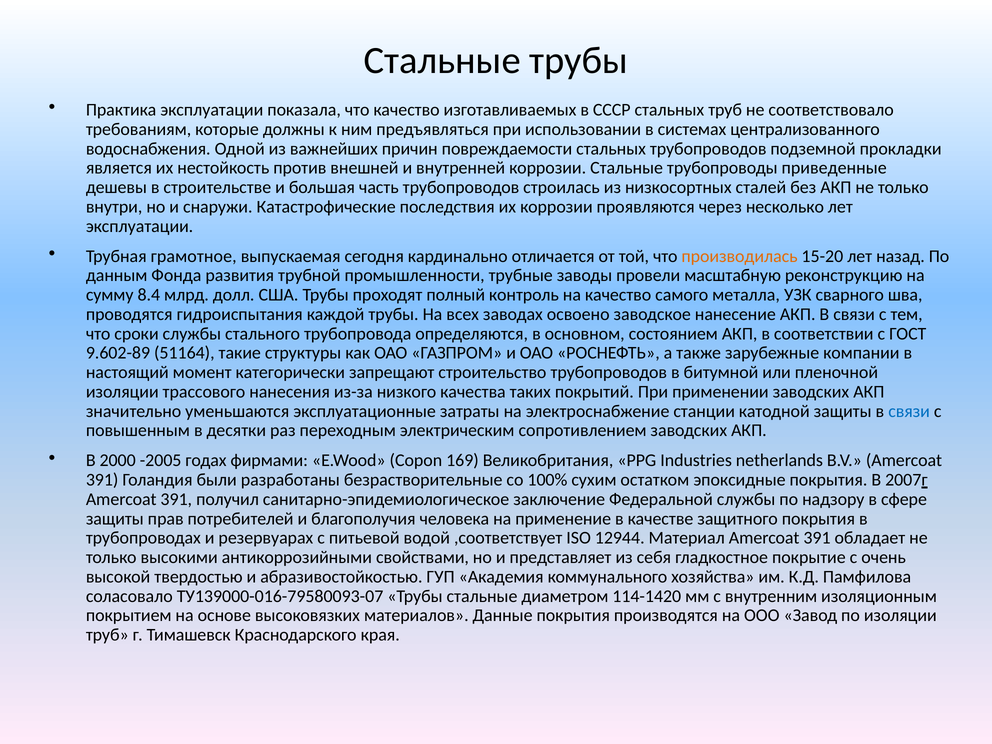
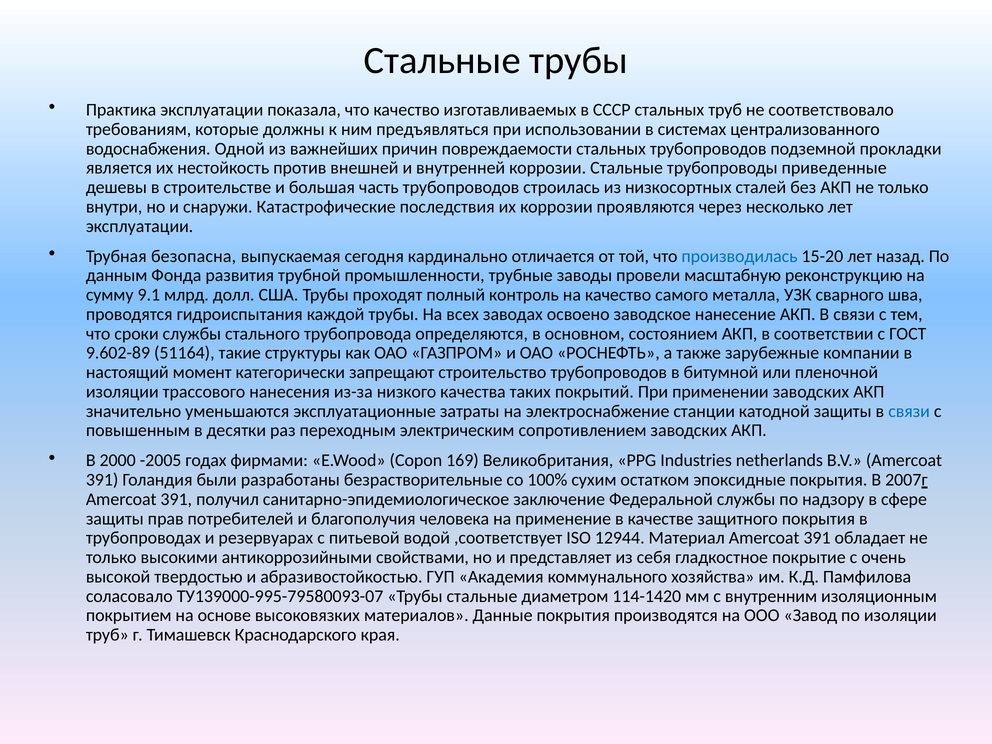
грамотное: грамотное -> безопасна
производилась colour: orange -> blue
8.4: 8.4 -> 9.1
ТУ139000-016-79580093-07: ТУ139000-016-79580093-07 -> ТУ139000-995-79580093-07
